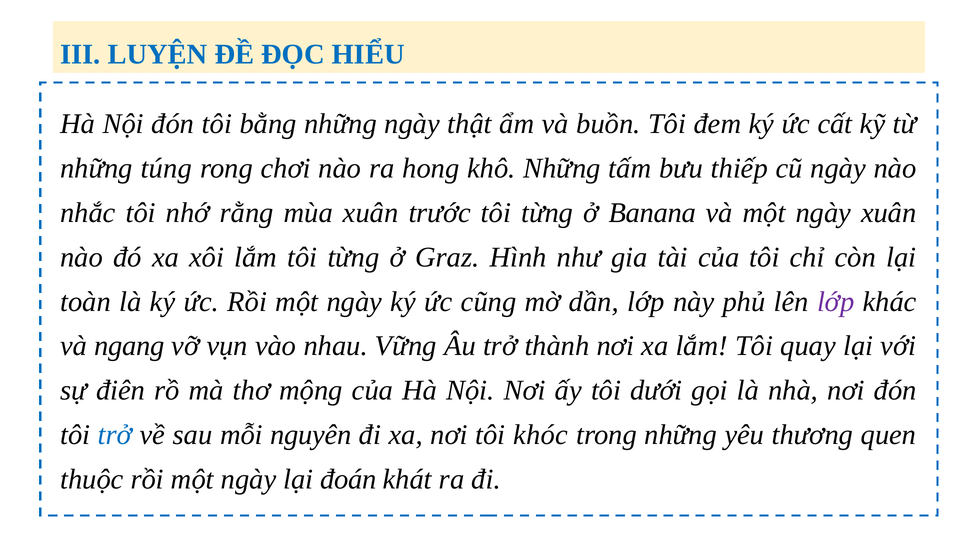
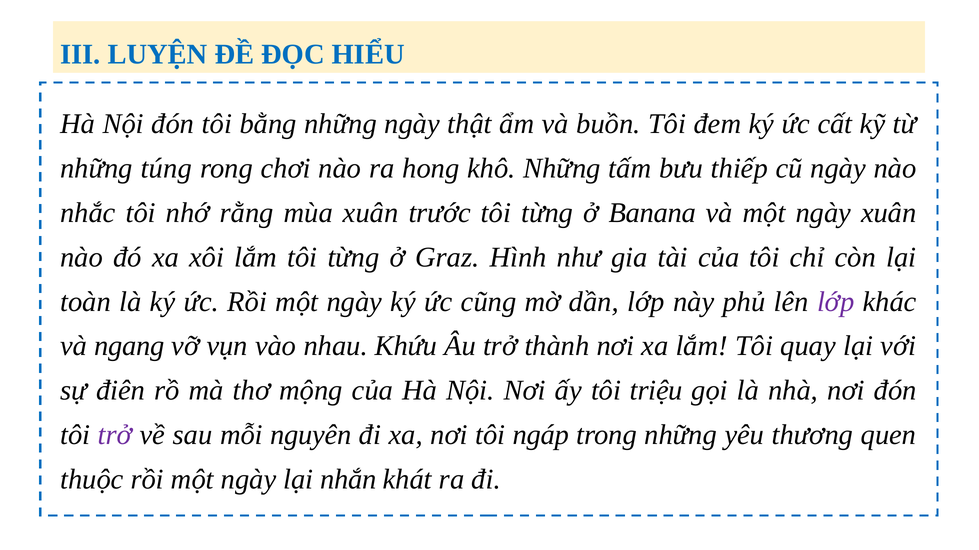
Vững: Vững -> Khứu
dưới: dưới -> triệu
trở at (115, 436) colour: blue -> purple
khóc: khóc -> ngáp
đoán: đoán -> nhắn
